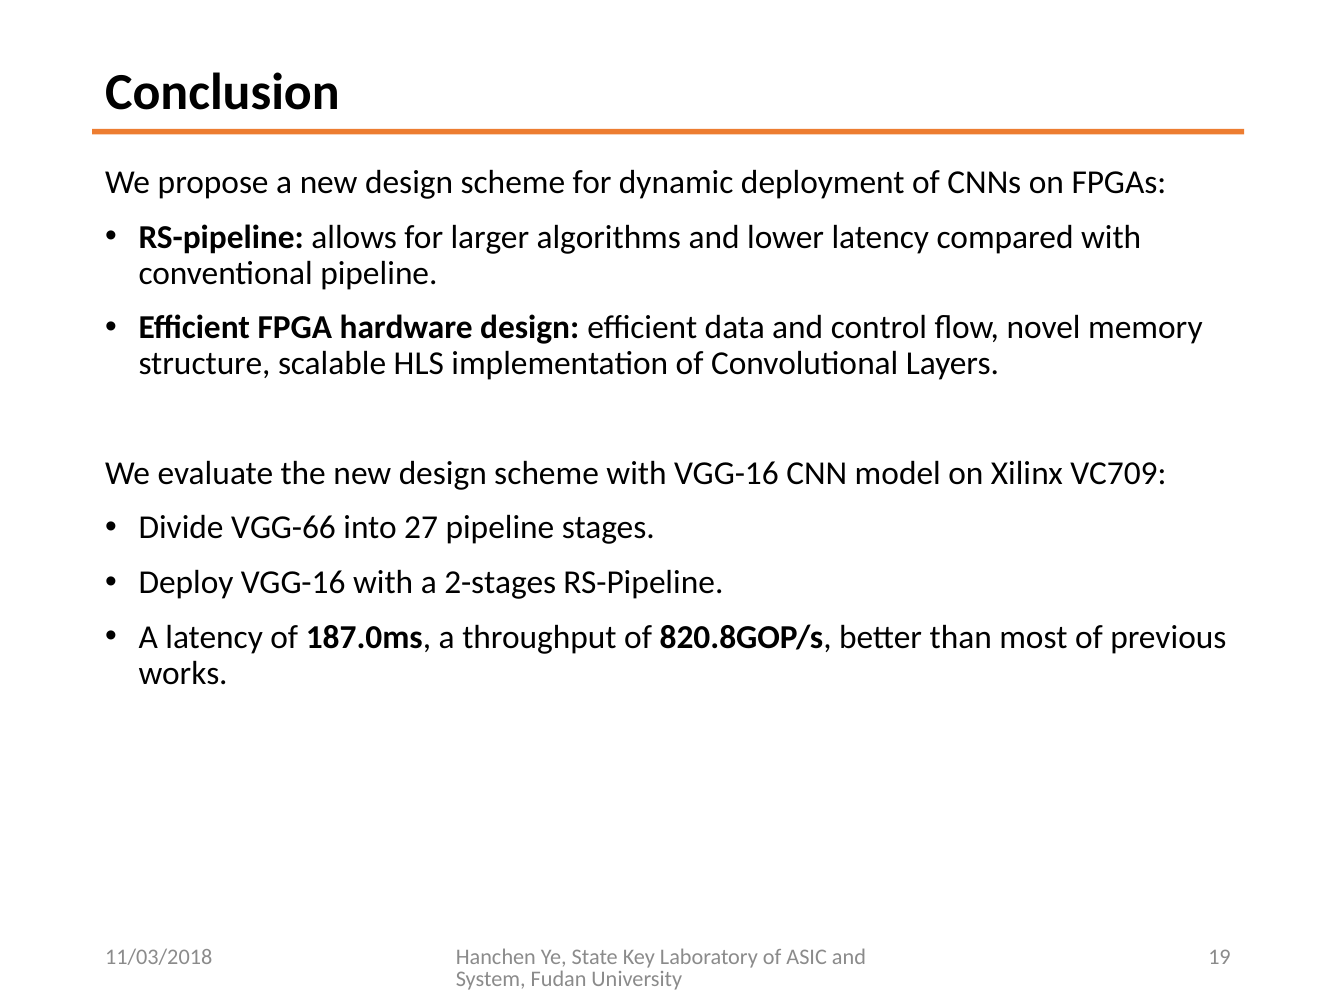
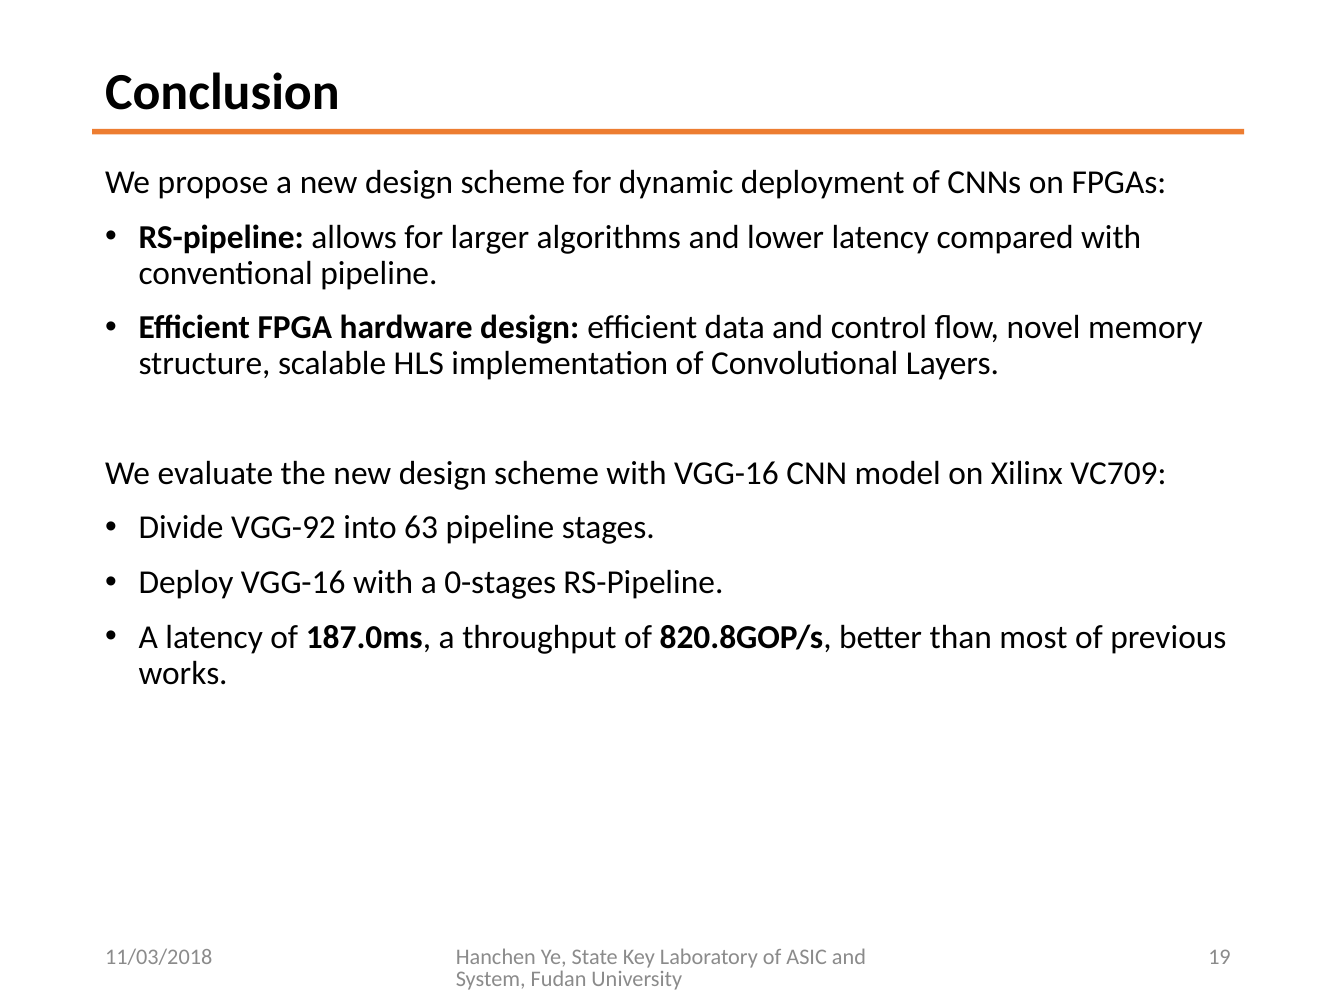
VGG-66: VGG-66 -> VGG-92
27: 27 -> 63
2-stages: 2-stages -> 0-stages
